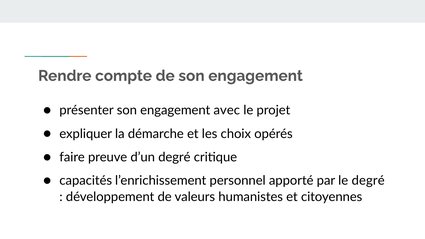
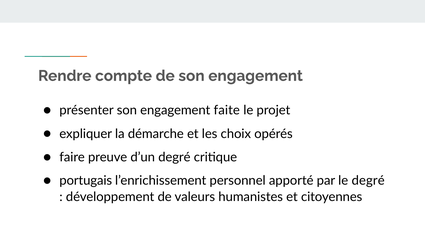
avec: avec -> faite
capacités: capacités -> portugais
